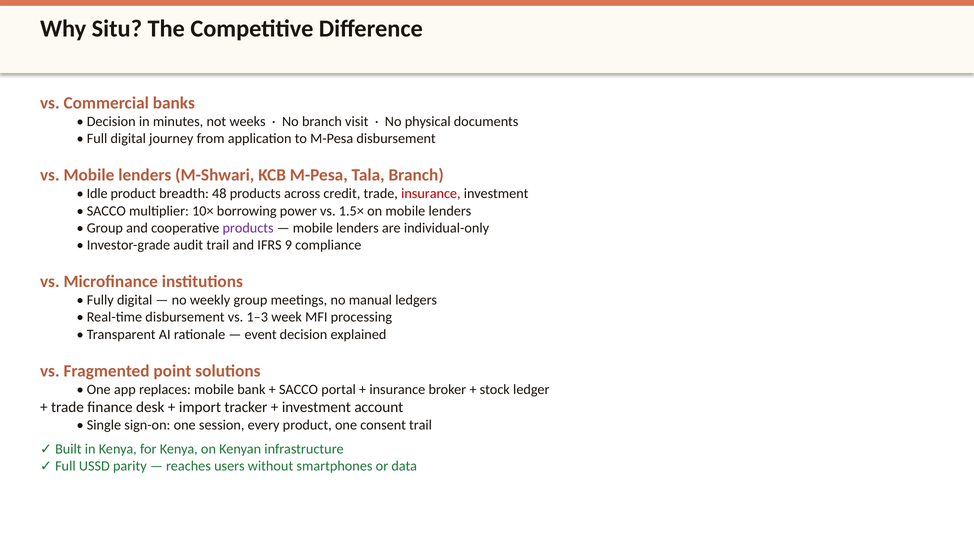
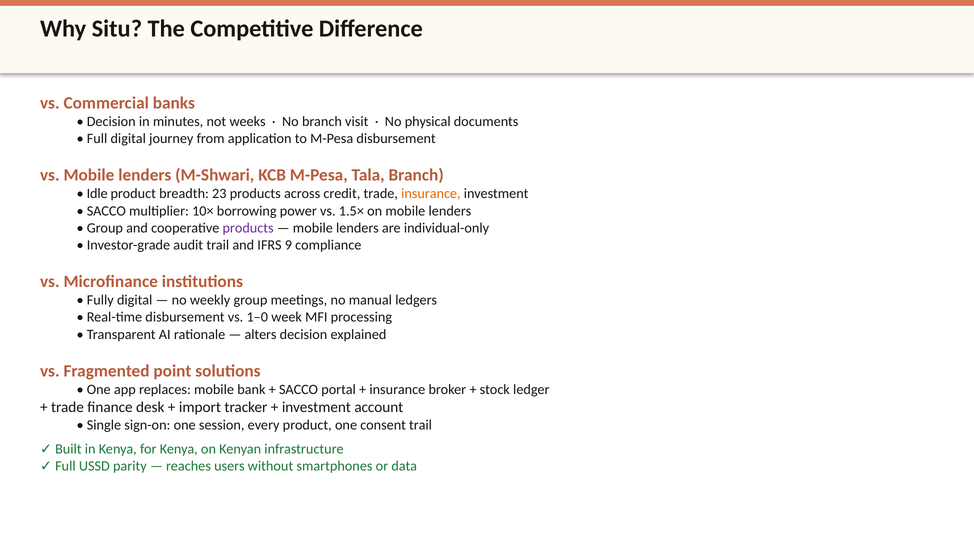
48: 48 -> 23
insurance at (431, 194) colour: red -> orange
1–3: 1–3 -> 1–0
event: event -> alters
